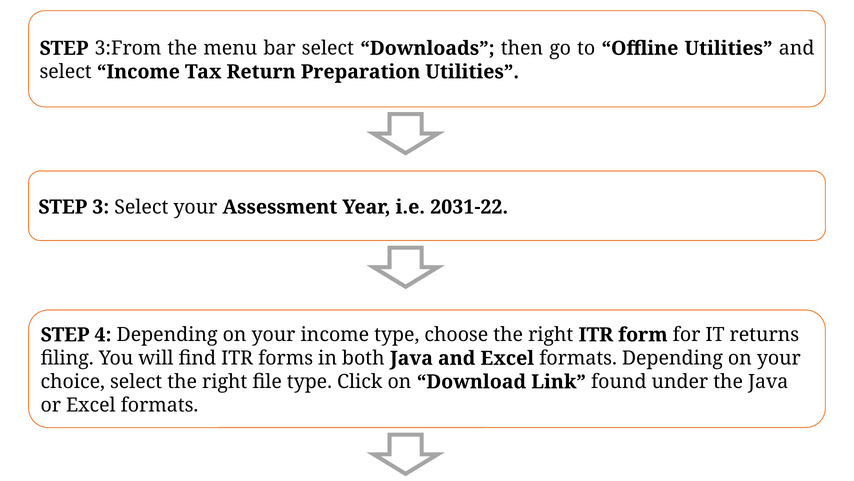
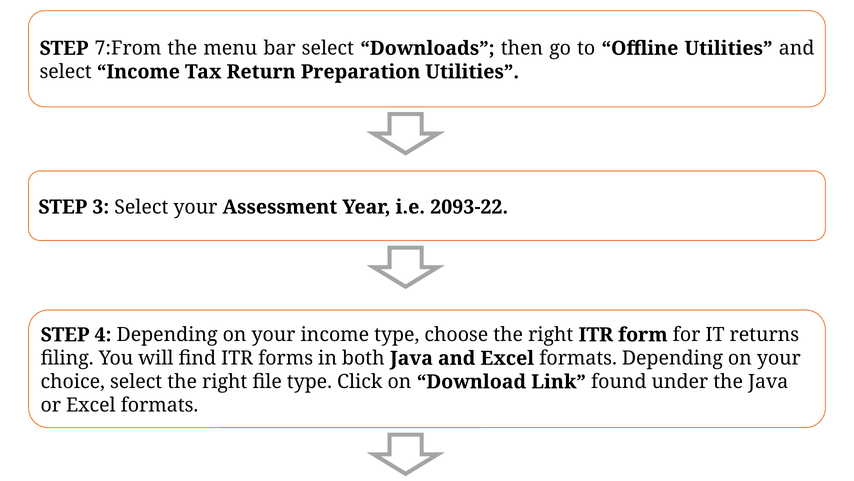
3:From: 3:From -> 7:From
2031-22: 2031-22 -> 2093-22
